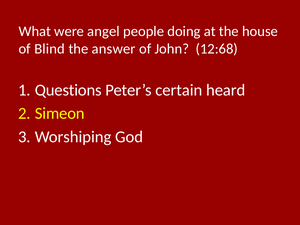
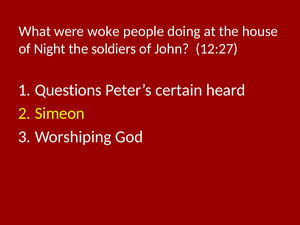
angel: angel -> woke
Blind: Blind -> Night
answer: answer -> soldiers
12:68: 12:68 -> 12:27
